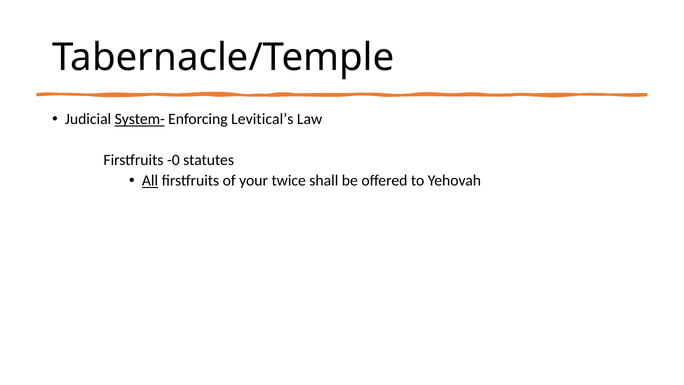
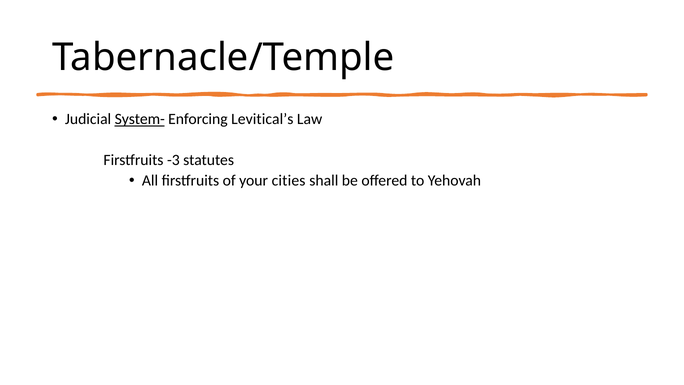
-0: -0 -> -3
All underline: present -> none
twice: twice -> cities
